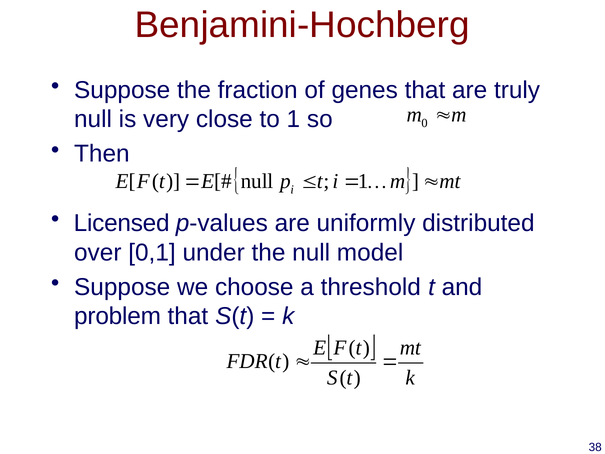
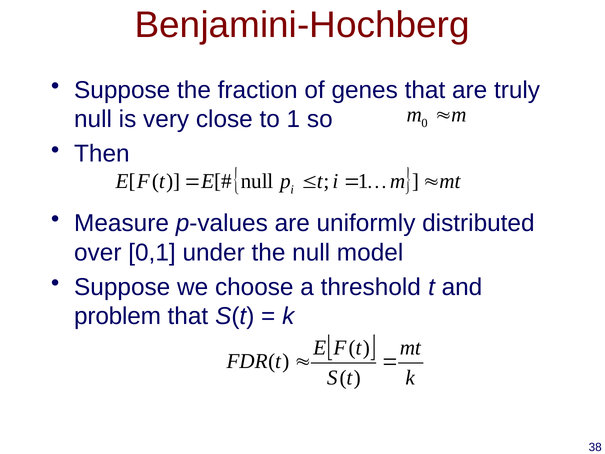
Licensed: Licensed -> Measure
